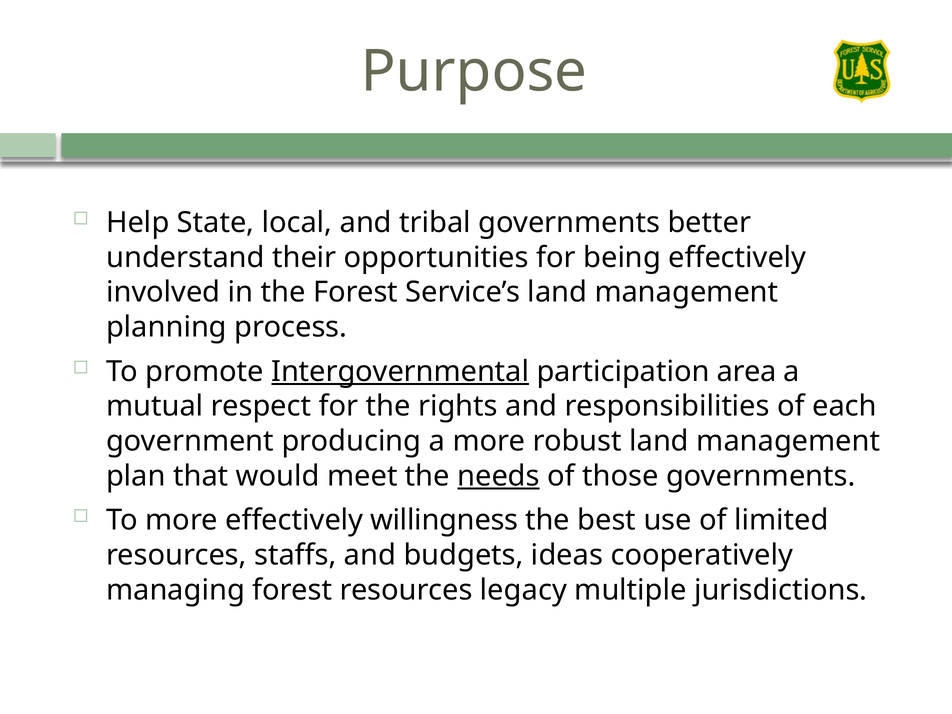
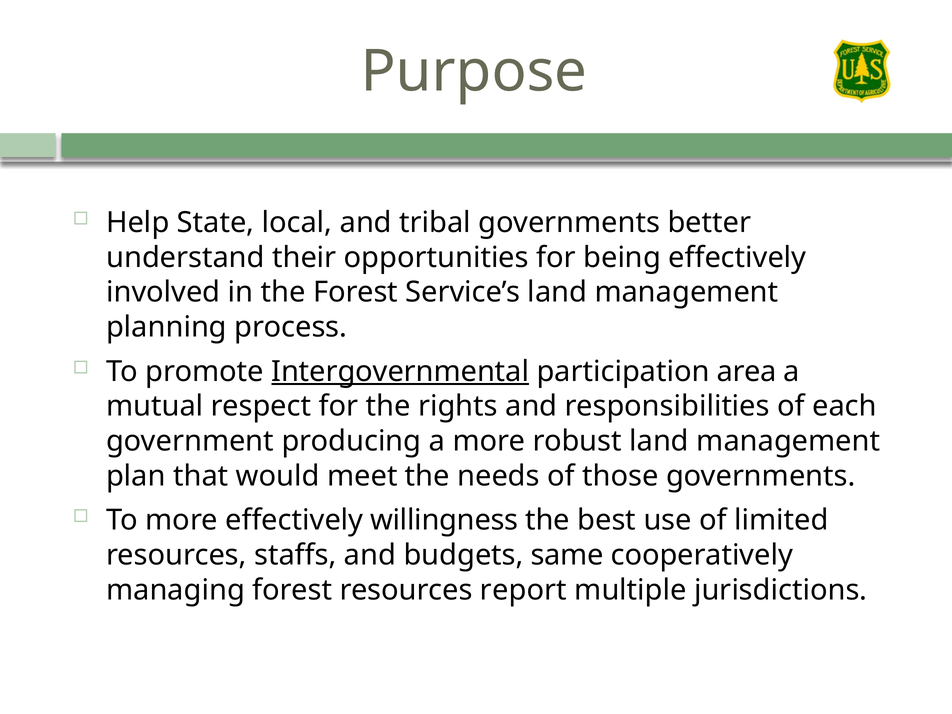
needs underline: present -> none
ideas: ideas -> same
legacy: legacy -> report
